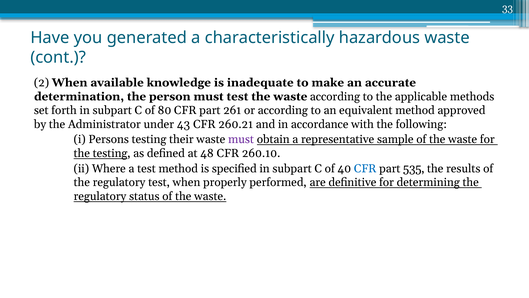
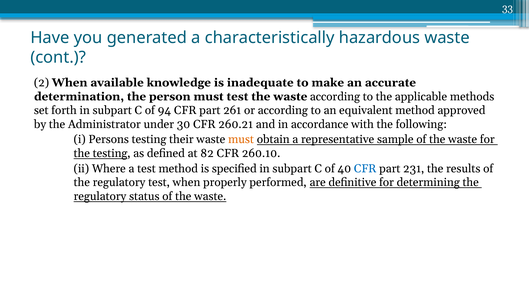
80: 80 -> 94
43: 43 -> 30
must at (241, 139) colour: purple -> orange
48: 48 -> 82
535: 535 -> 231
